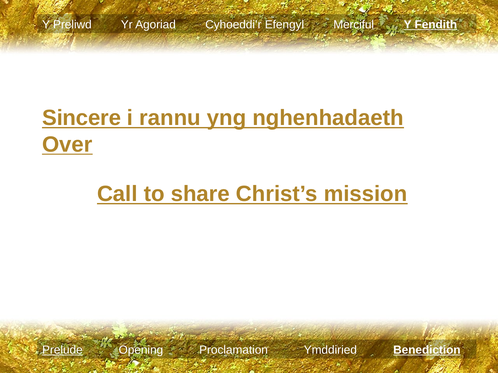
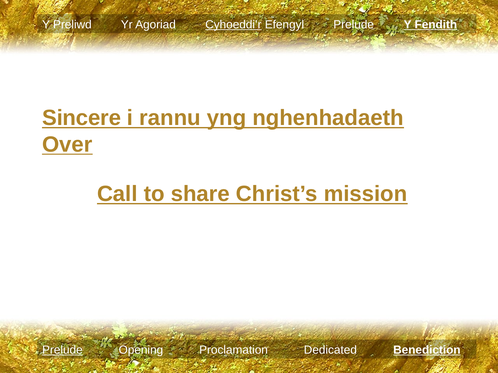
Cyhoeddi’r underline: none -> present
Efengyl Merciful: Merciful -> Prelude
Ymddiried: Ymddiried -> Dedicated
